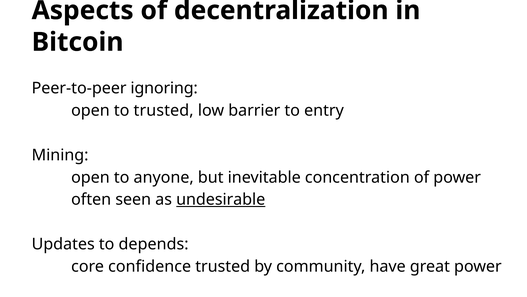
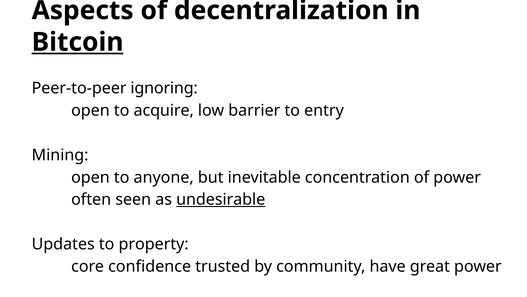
Bitcoin underline: none -> present
to trusted: trusted -> acquire
depends: depends -> property
